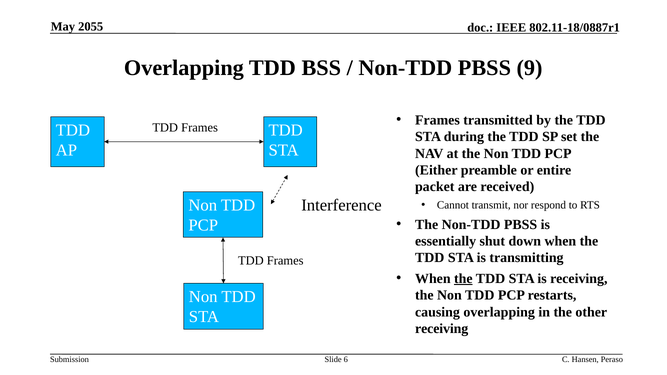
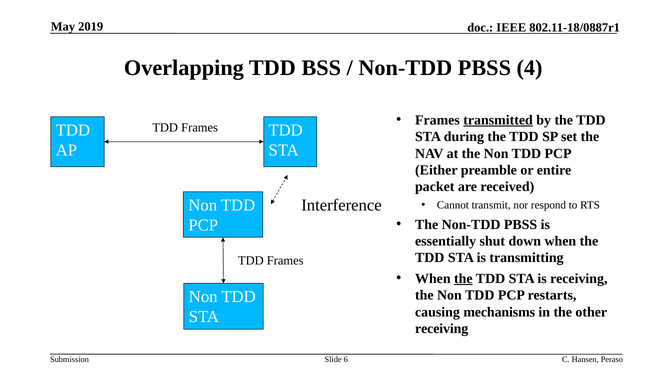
2055: 2055 -> 2019
9: 9 -> 4
transmitted underline: none -> present
causing overlapping: overlapping -> mechanisms
